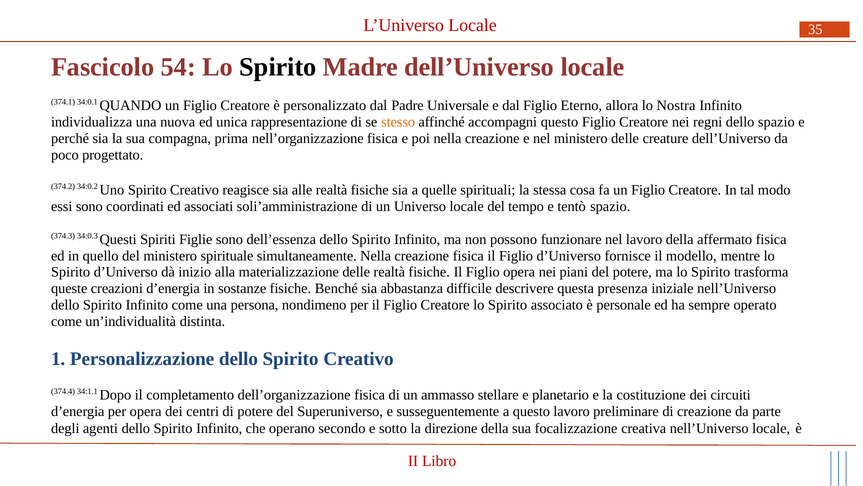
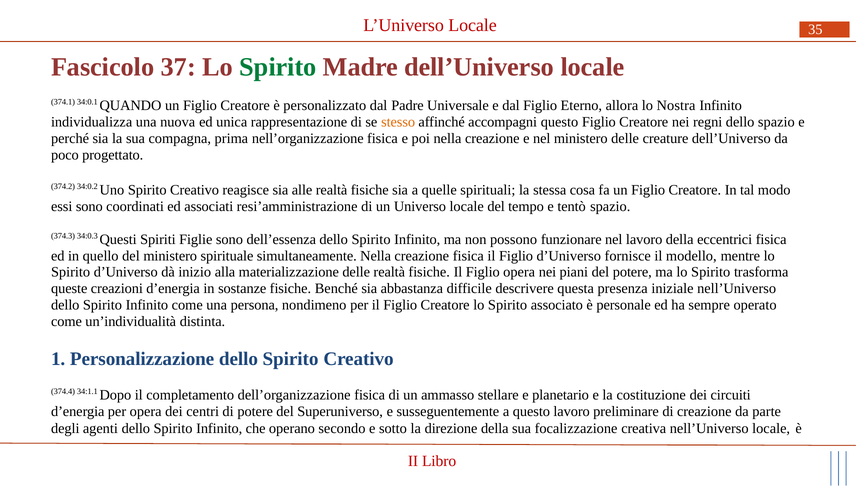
54: 54 -> 37
Spirito at (278, 67) colour: black -> green
soli’amministrazione: soli’amministrazione -> resi’amministrazione
affermato: affermato -> eccentrici
